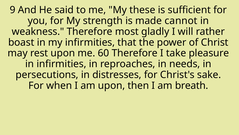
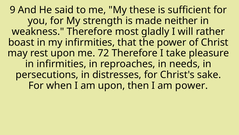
cannot: cannot -> neither
60: 60 -> 72
am breath: breath -> power
